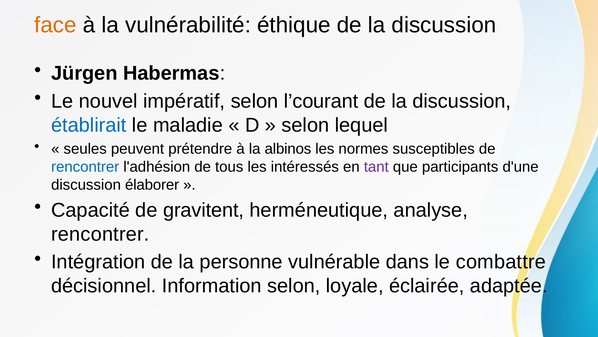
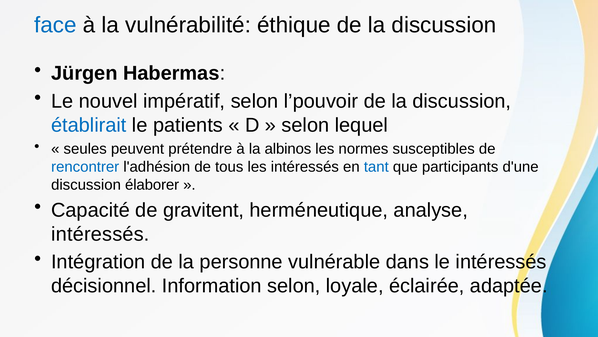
face colour: orange -> blue
l’courant: l’courant -> l’pouvoir
maladie: maladie -> patients
tant colour: purple -> blue
rencontrer at (100, 234): rencontrer -> intéressés
le combattre: combattre -> intéressés
